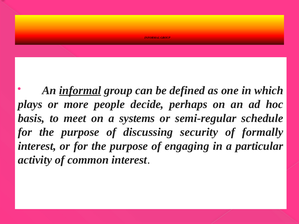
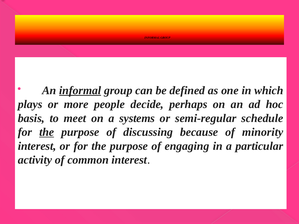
the at (47, 132) underline: none -> present
security: security -> because
formally: formally -> minority
